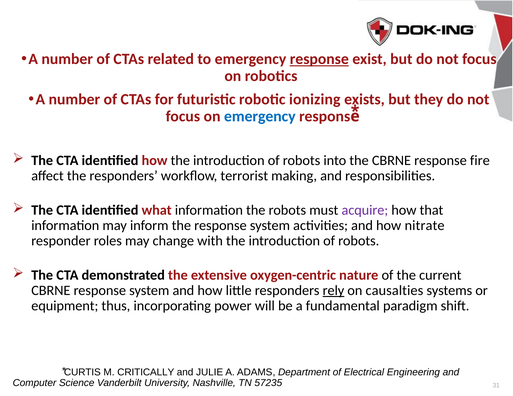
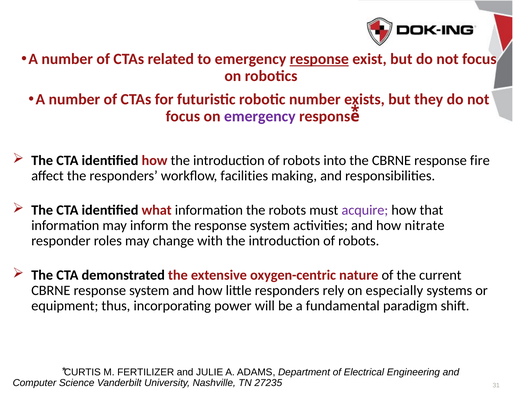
robotic ionizing: ionizing -> number
emergency at (260, 116) colour: blue -> purple
terrorist: terrorist -> facilities
rely underline: present -> none
causalties: causalties -> especially
CRITICALLY: CRITICALLY -> FERTILIZER
57235: 57235 -> 27235
